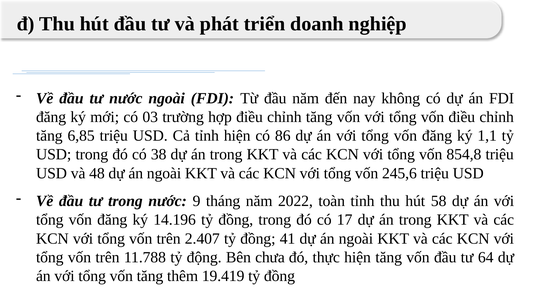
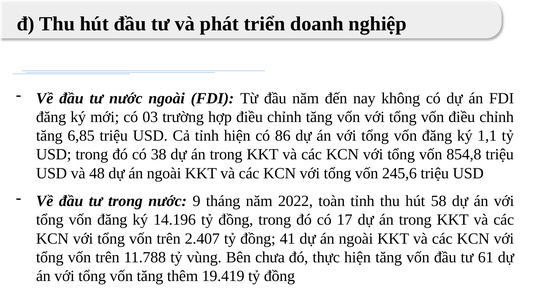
động: động -> vùng
64: 64 -> 61
